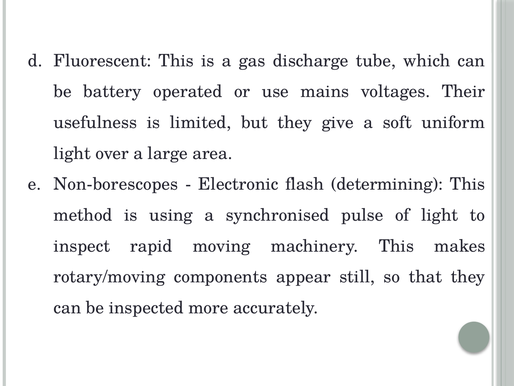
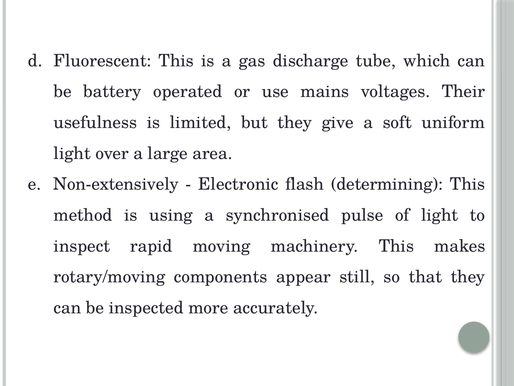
Non-borescopes: Non-borescopes -> Non-extensively
